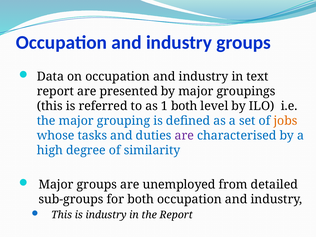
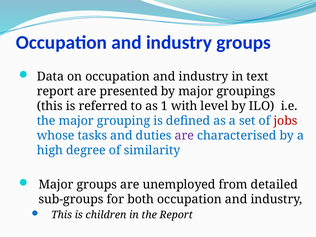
1 both: both -> with
jobs colour: orange -> red
is industry: industry -> children
